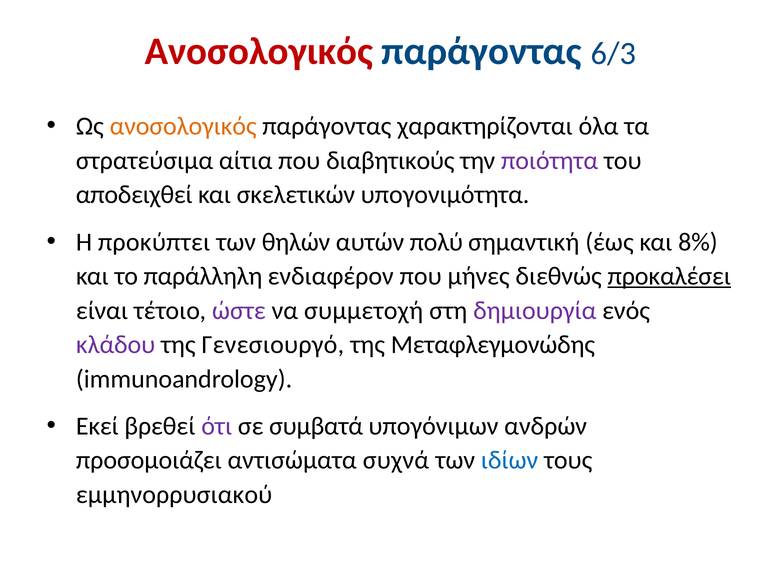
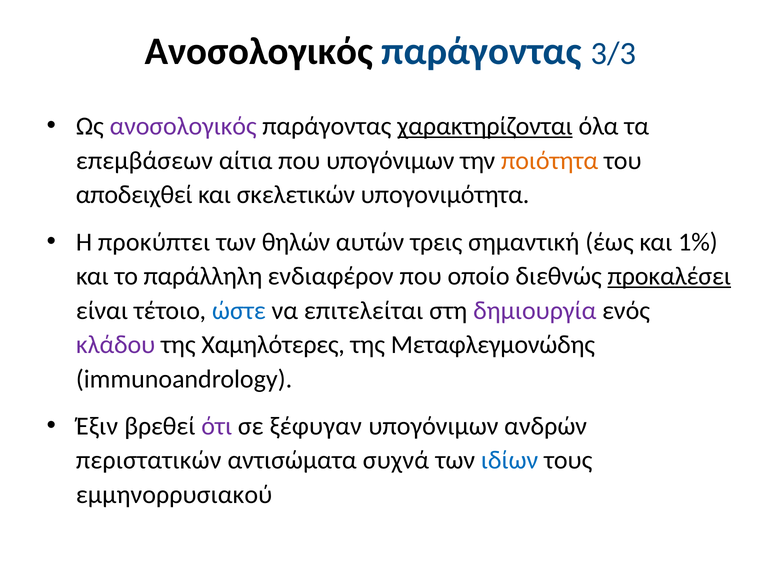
Ανοσολογικός at (259, 51) colour: red -> black
6/3: 6/3 -> 3/3
ανοσολογικός at (183, 126) colour: orange -> purple
χαρακτηρίζονται underline: none -> present
στρατεύσιμα: στρατεύσιμα -> επεμβάσεων
που διαβητικούς: διαβητικούς -> υπογόνιμων
ποιότητα colour: purple -> orange
πολύ: πολύ -> τρεις
8%: 8% -> 1%
μήνες: μήνες -> οποίο
ώστε colour: purple -> blue
συμμετοχή: συμμετοχή -> επιτελείται
Γενεσιουργό: Γενεσιουργό -> Χαμηλότερες
Εκεί: Εκεί -> Έξιν
συμβατά: συμβατά -> ξέφυγαν
προσομοιάζει: προσομοιάζει -> περιστατικών
